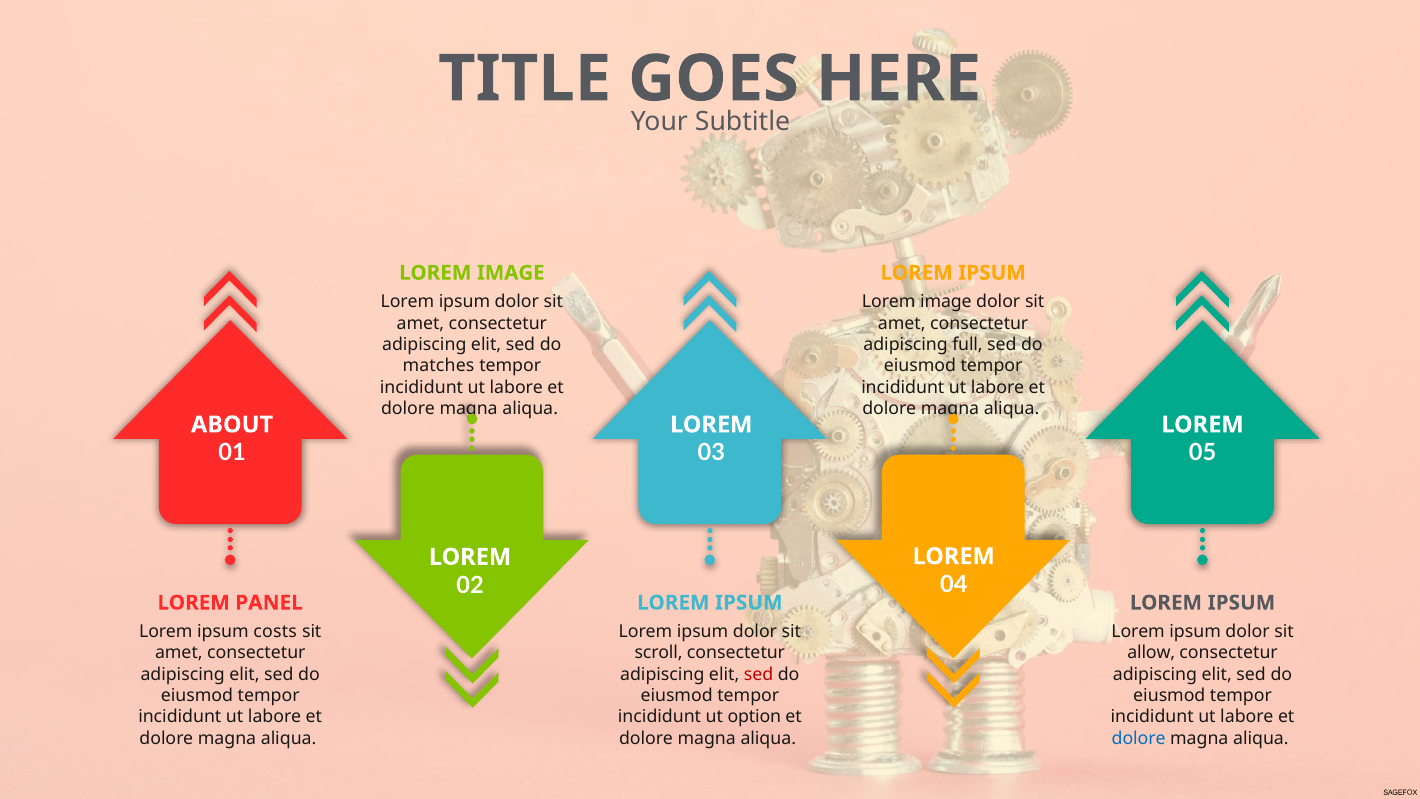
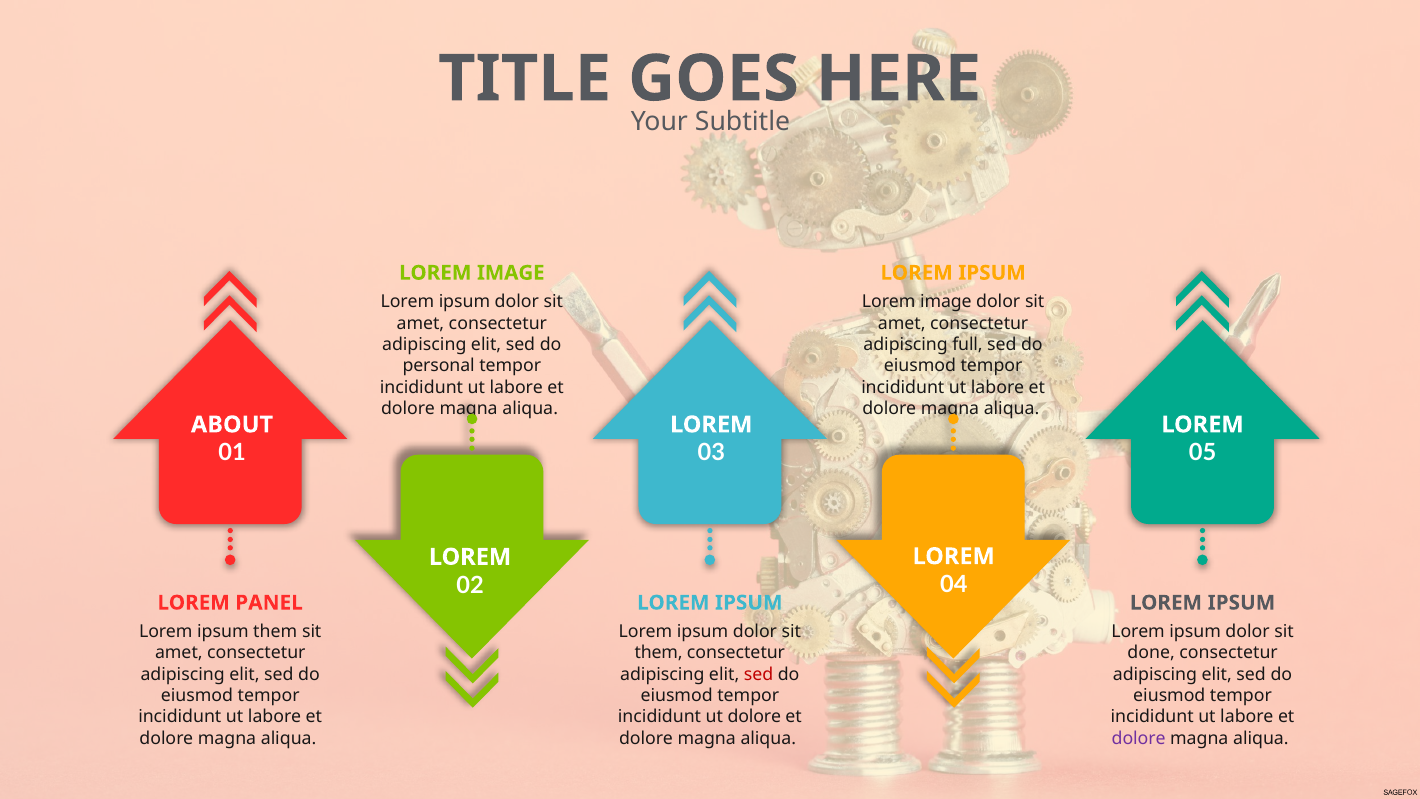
matches: matches -> personal
ipsum costs: costs -> them
scroll at (659, 653): scroll -> them
allow: allow -> done
ut option: option -> dolore
dolore at (1139, 738) colour: blue -> purple
